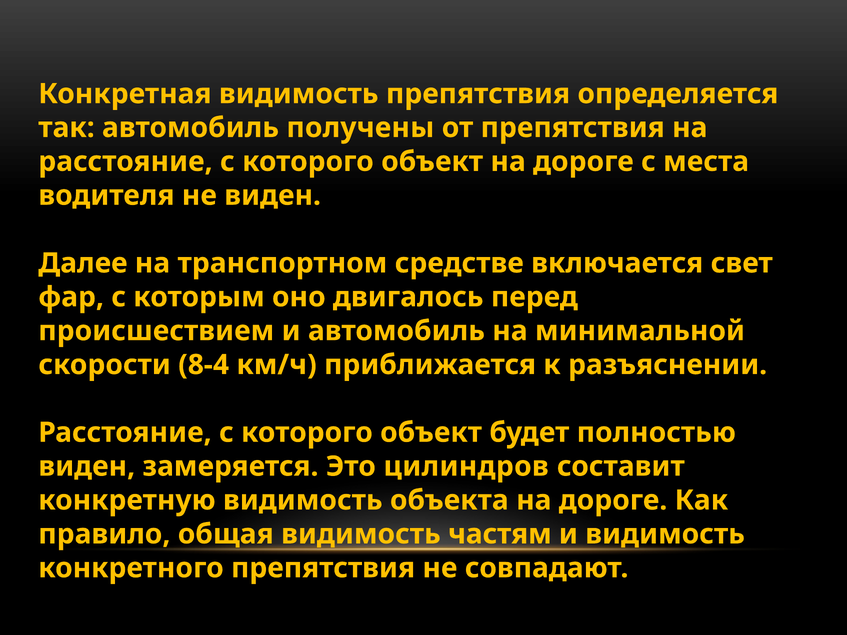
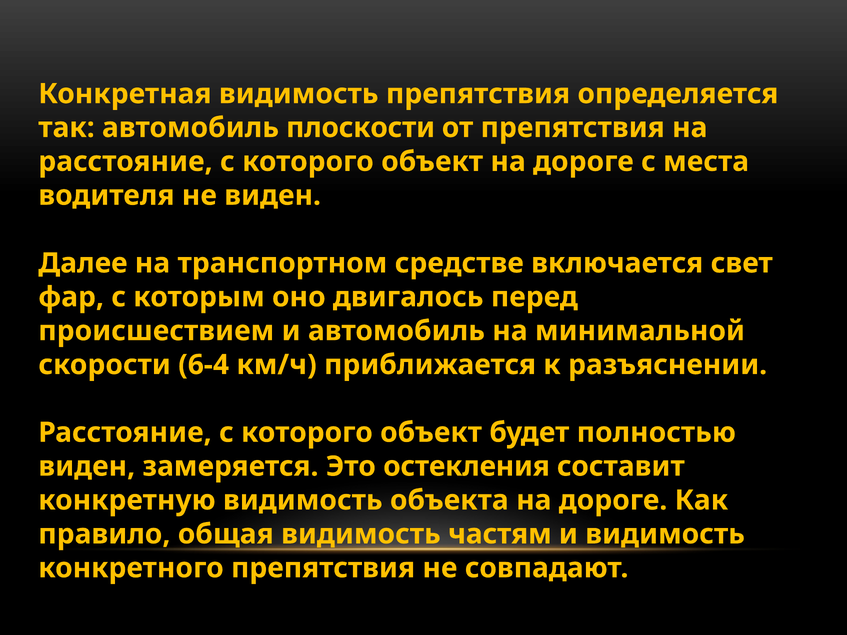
получены: получены -> плоскости
8-4: 8-4 -> 6-4
цилиндров: цилиндров -> остекления
